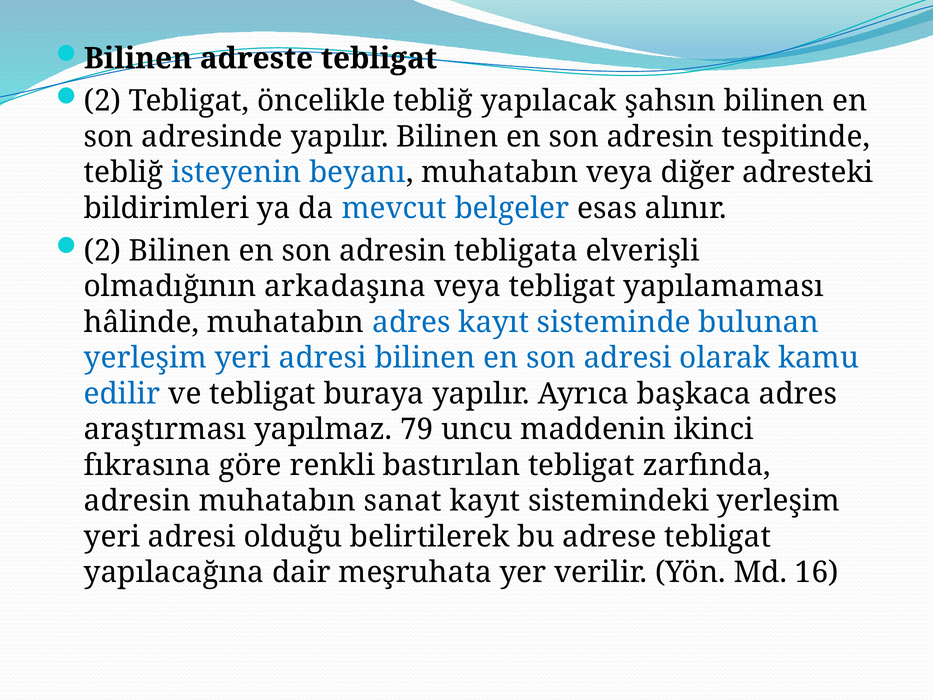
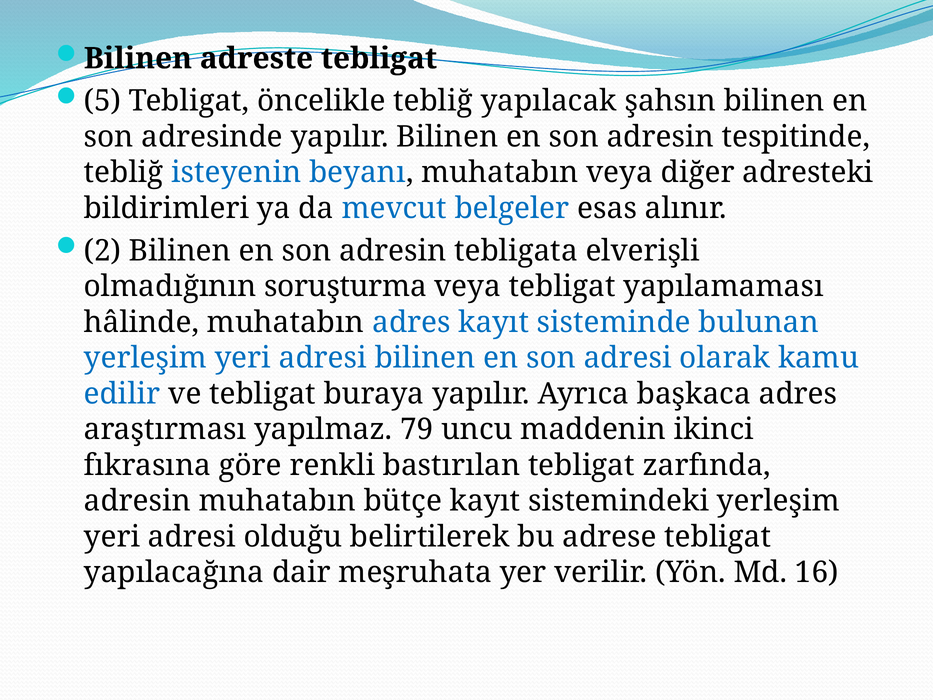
2 at (102, 101): 2 -> 5
arkadaşına: arkadaşına -> soruşturma
sanat: sanat -> bütçe
